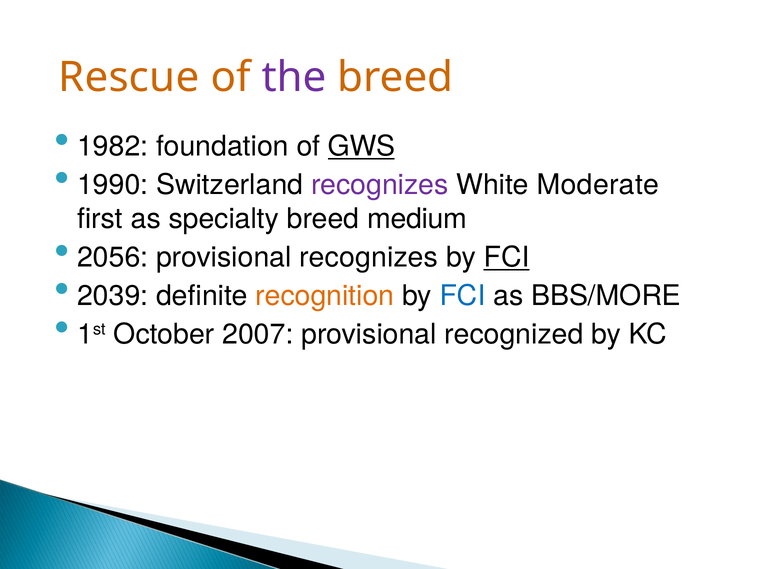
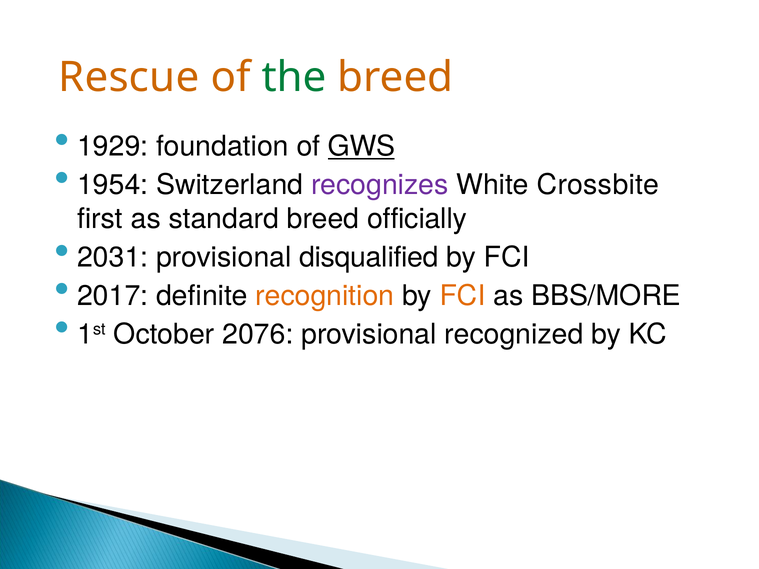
the colour: purple -> green
1982: 1982 -> 1929
1990: 1990 -> 1954
Moderate: Moderate -> Crossbite
specialty: specialty -> standard
medium: medium -> officially
2056: 2056 -> 2031
provisional recognizes: recognizes -> disqualified
FCI at (507, 257) underline: present -> none
2039: 2039 -> 2017
FCI at (463, 296) colour: blue -> orange
2007: 2007 -> 2076
